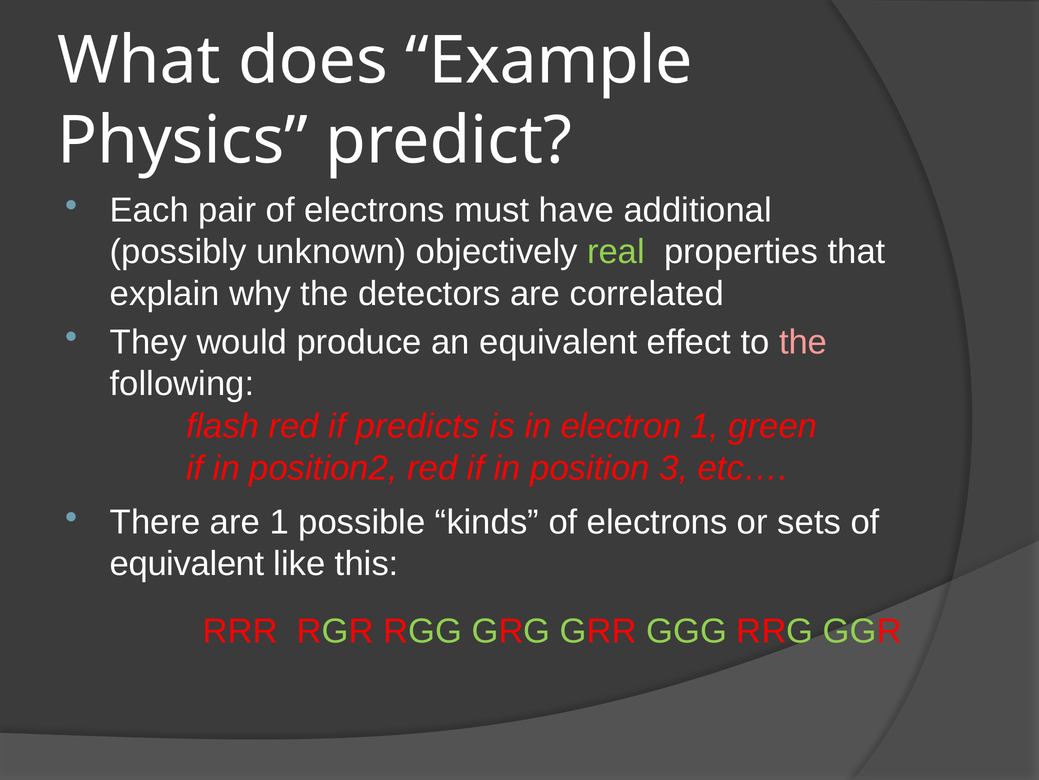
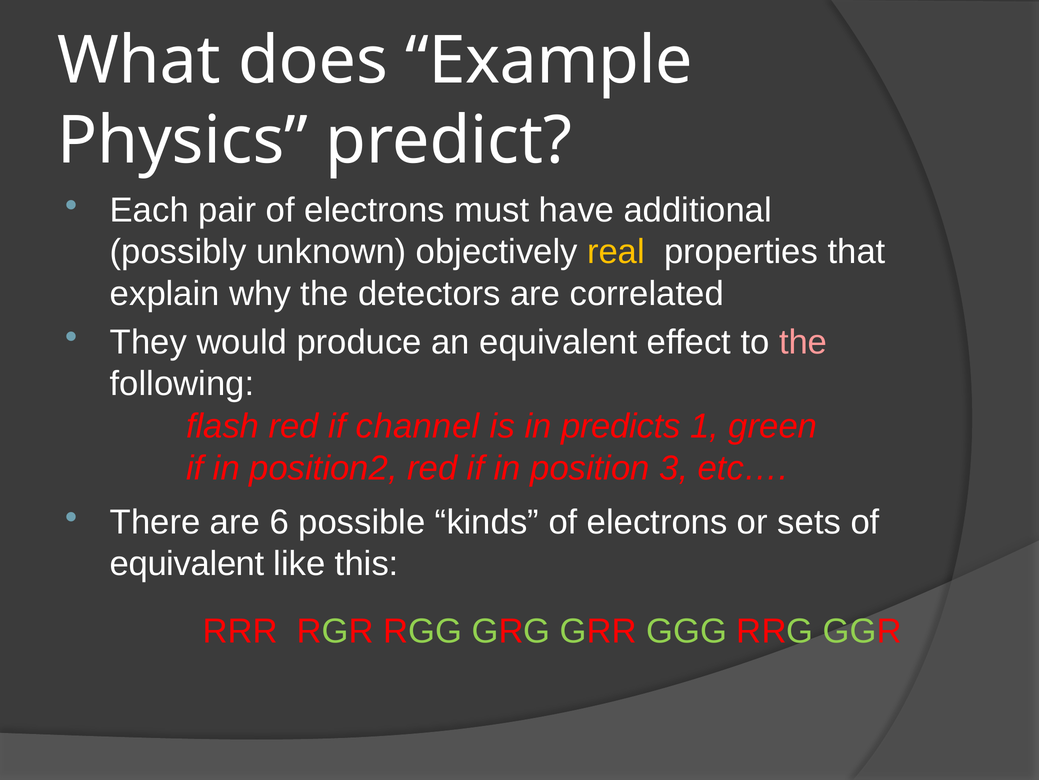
real colour: light green -> yellow
predicts: predicts -> channel
electron: electron -> predicts
are 1: 1 -> 6
